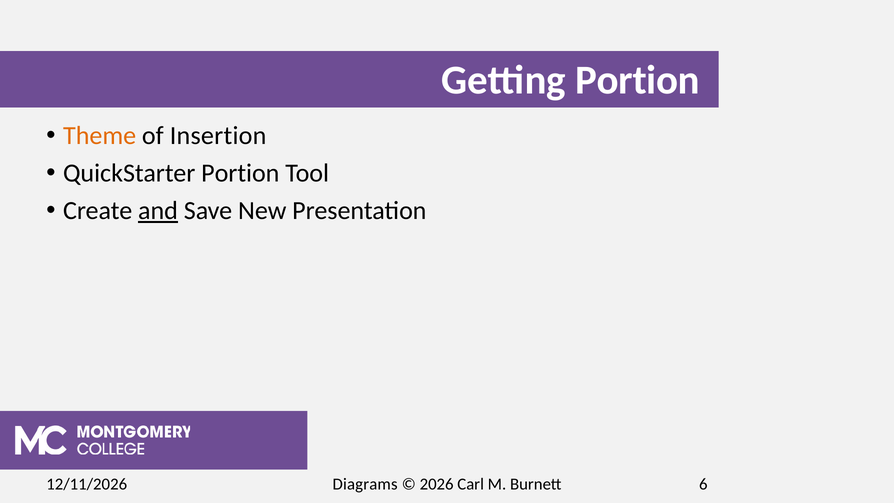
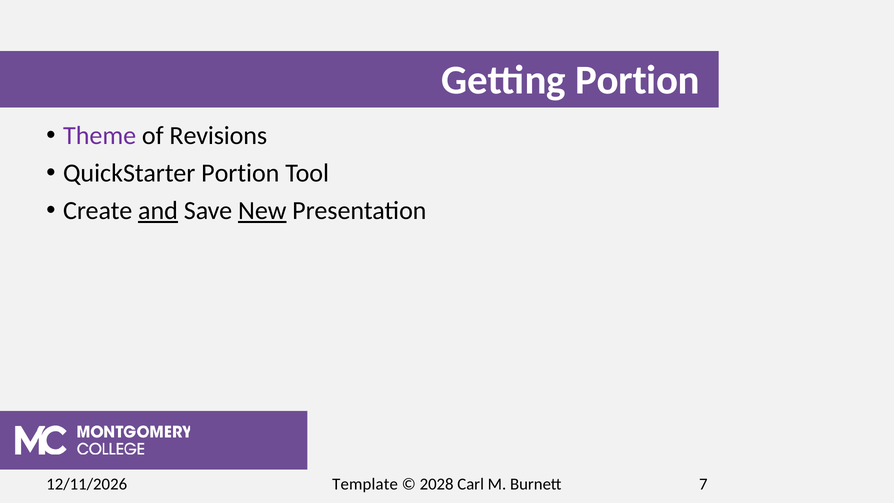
Theme colour: orange -> purple
Insertion: Insertion -> Revisions
New underline: none -> present
Diagrams: Diagrams -> Template
2026: 2026 -> 2028
6: 6 -> 7
